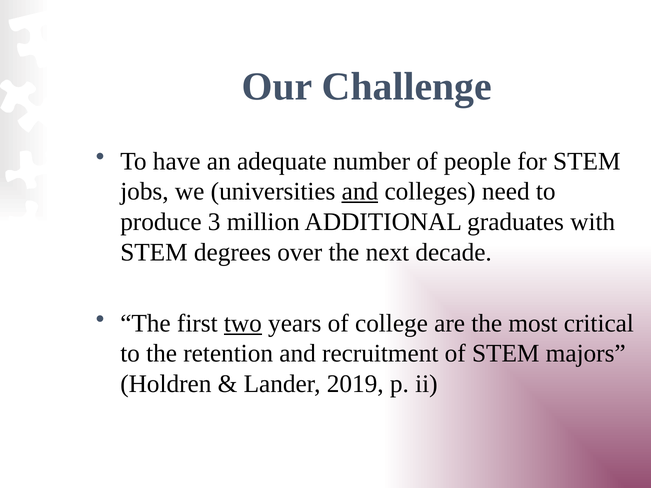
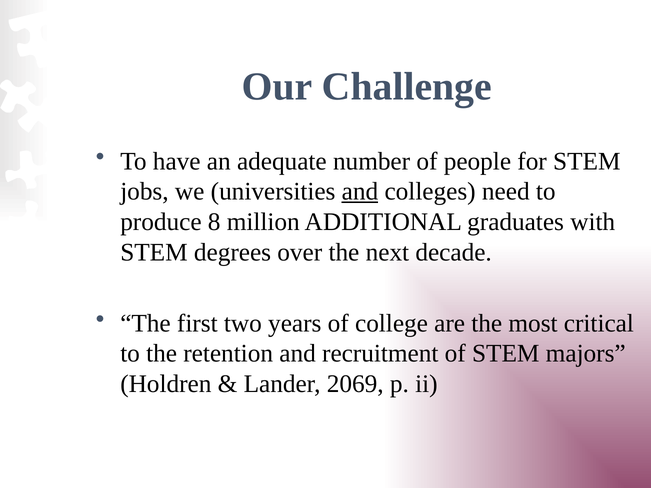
3: 3 -> 8
two underline: present -> none
2019: 2019 -> 2069
